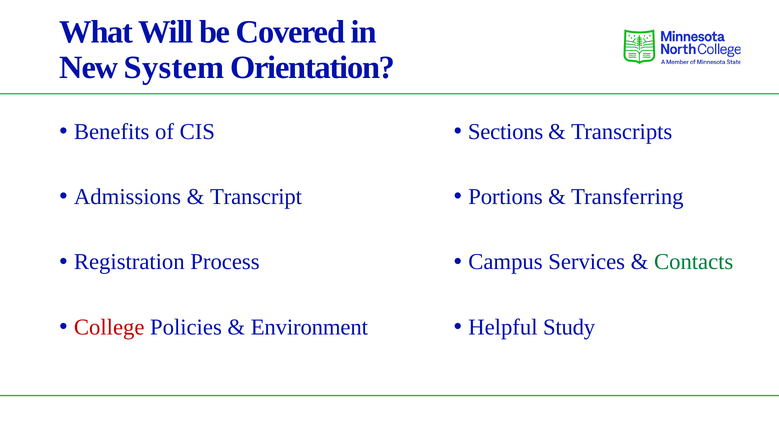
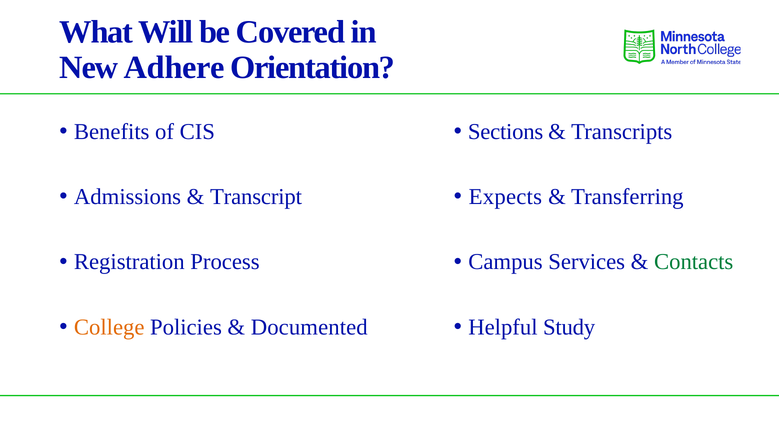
System: System -> Adhere
Portions: Portions -> Expects
College colour: red -> orange
Environment: Environment -> Documented
